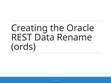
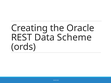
Rename: Rename -> Scheme
